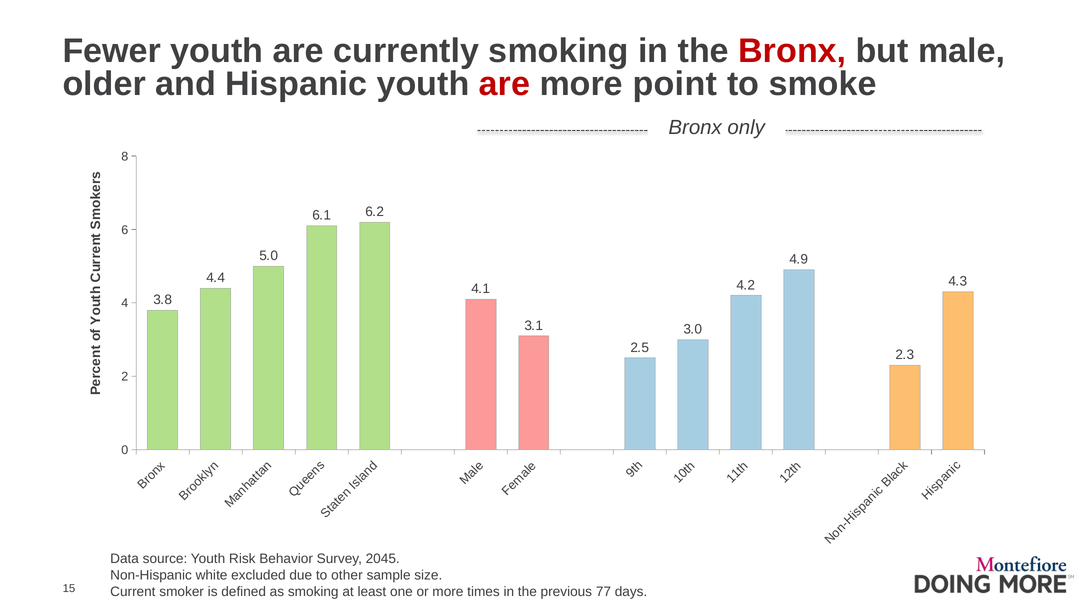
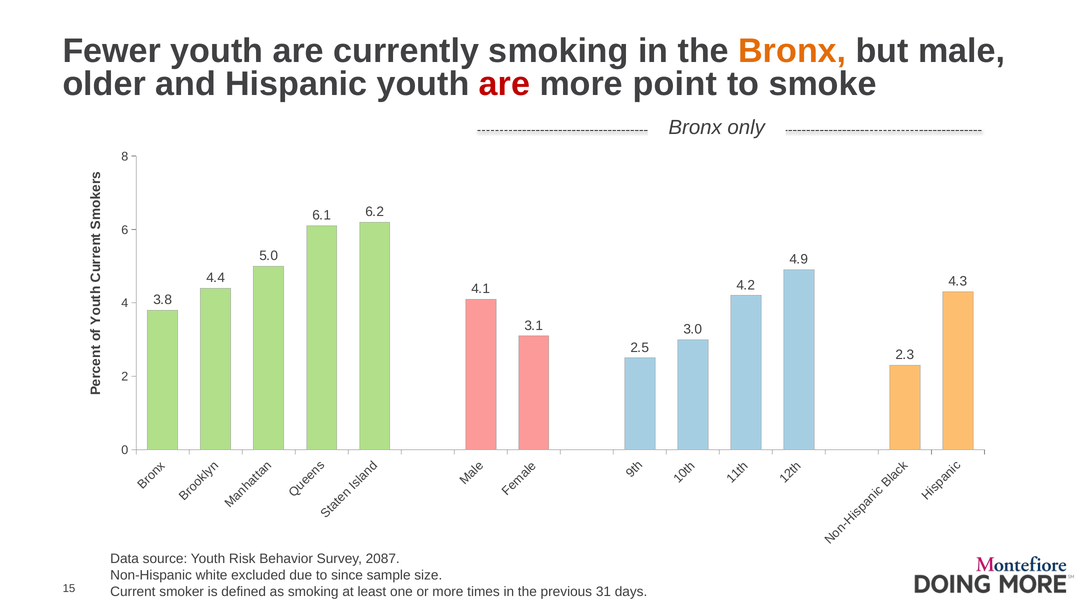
Bronx at (792, 51) colour: red -> orange
2045: 2045 -> 2087
other: other -> since
77: 77 -> 31
